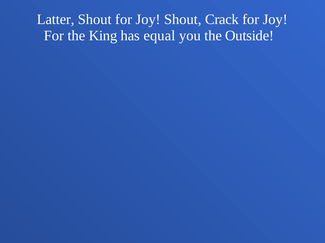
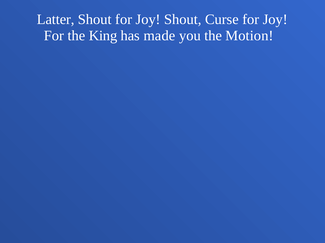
Crack: Crack -> Curse
equal: equal -> made
Outside: Outside -> Motion
